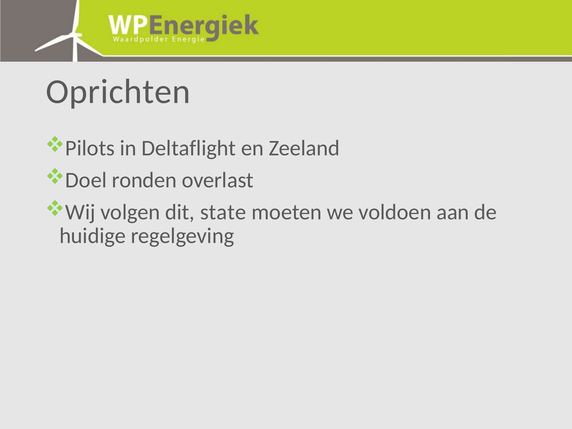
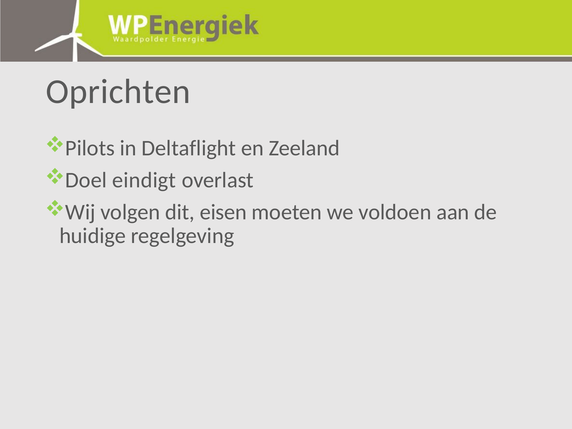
ronden: ronden -> eindigt
state: state -> eisen
